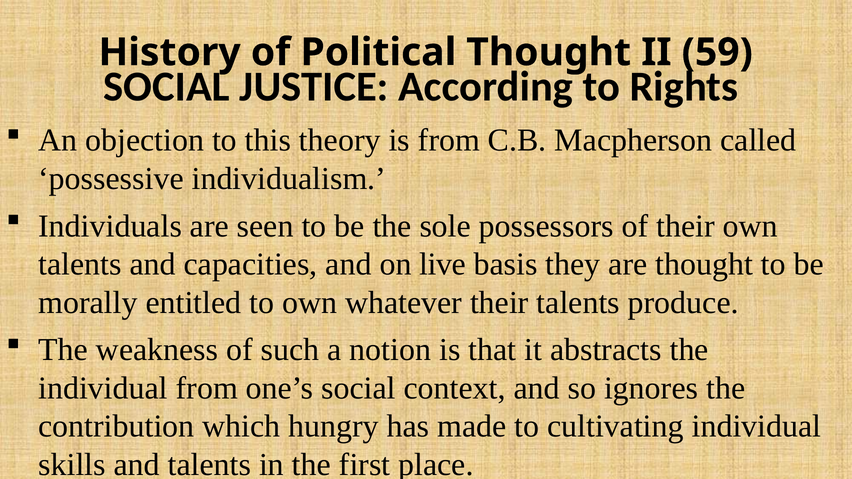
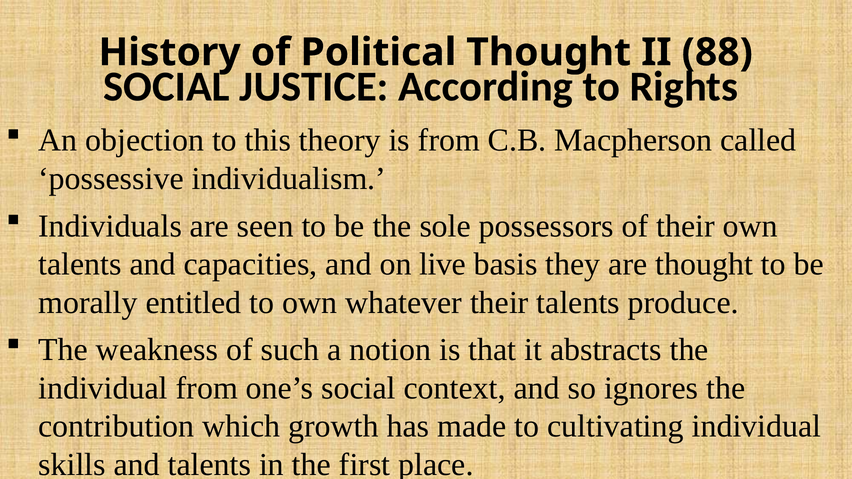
59: 59 -> 88
hungry: hungry -> growth
